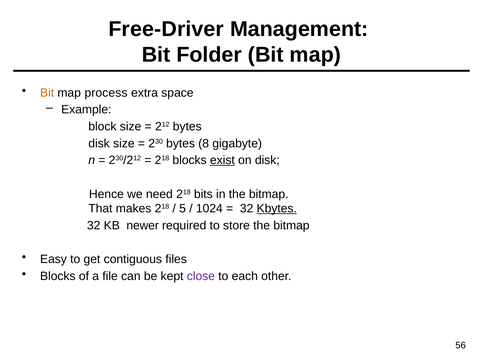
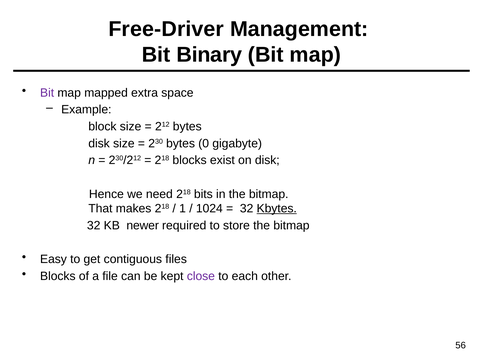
Folder: Folder -> Binary
Bit at (47, 93) colour: orange -> purple
process: process -> mapped
8: 8 -> 0
exist underline: present -> none
5: 5 -> 1
